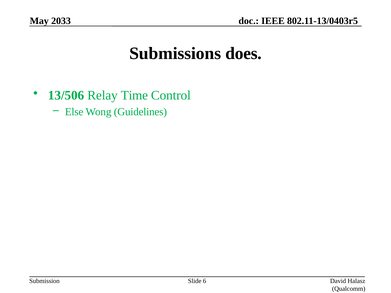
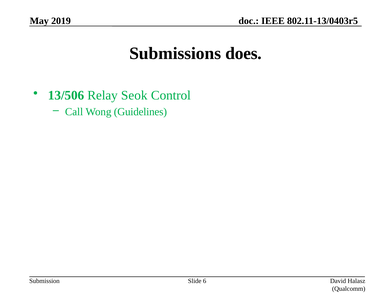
2033: 2033 -> 2019
Time: Time -> Seok
Else: Else -> Call
